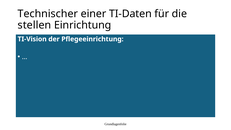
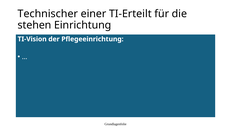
TI-Daten: TI-Daten -> TI-Erteilt
stellen: stellen -> stehen
